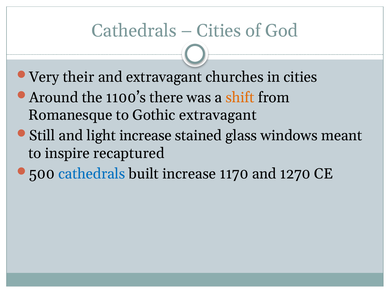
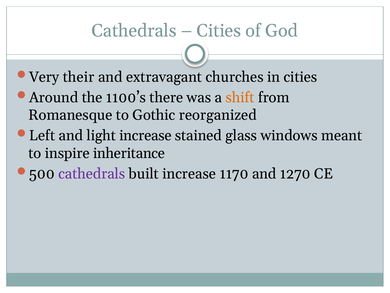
Gothic extravagant: extravagant -> reorganized
Still: Still -> Left
recaptured: recaptured -> inheritance
cathedrals at (92, 173) colour: blue -> purple
